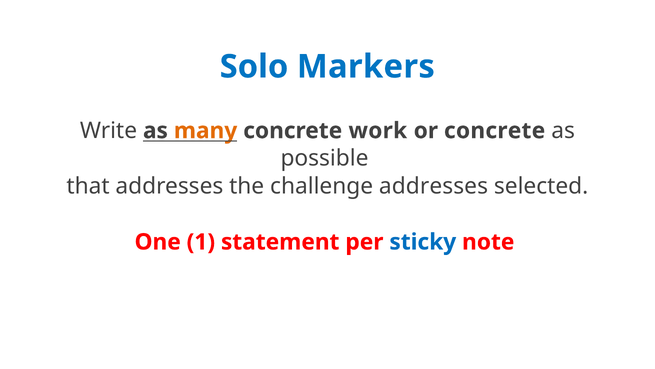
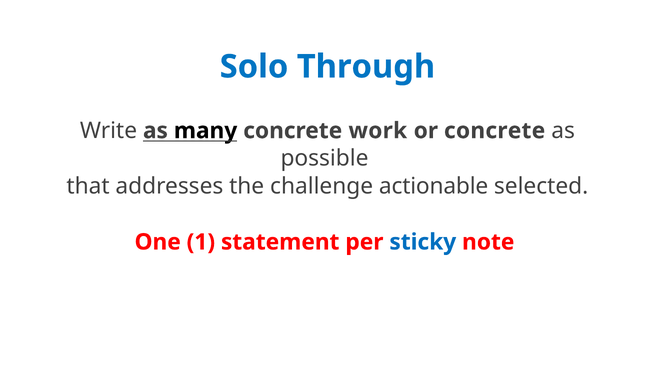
Markers: Markers -> Through
many colour: orange -> black
challenge addresses: addresses -> actionable
